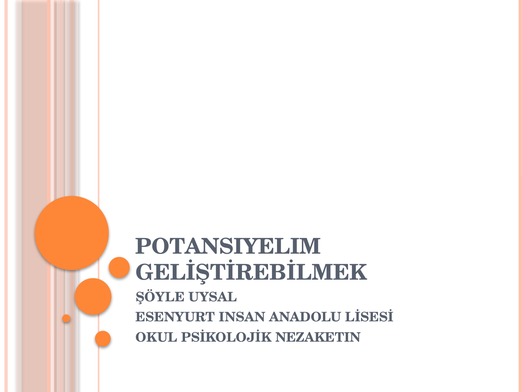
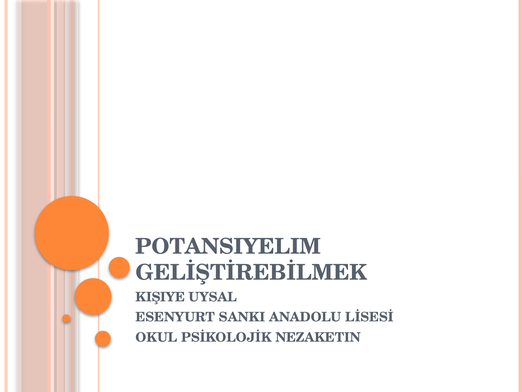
ŞÖYLE: ŞÖYLE -> KIŞIYE
INSAN: INSAN -> SANKI
